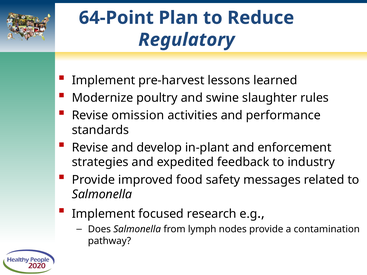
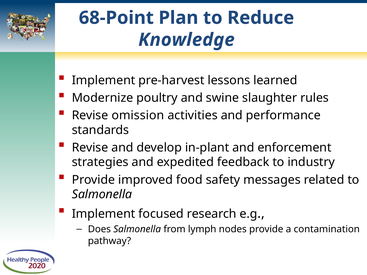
64-Point: 64-Point -> 68-Point
Regulatory: Regulatory -> Knowledge
